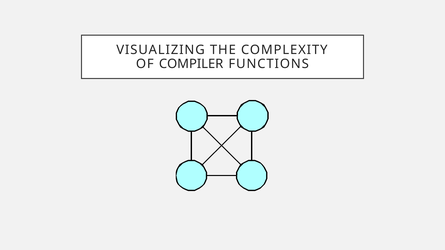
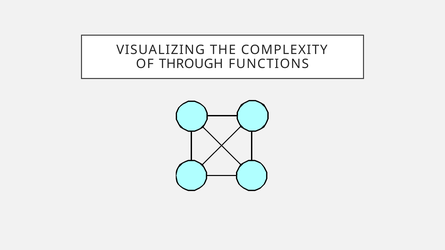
COMPILER: COMPILER -> THROUGH
